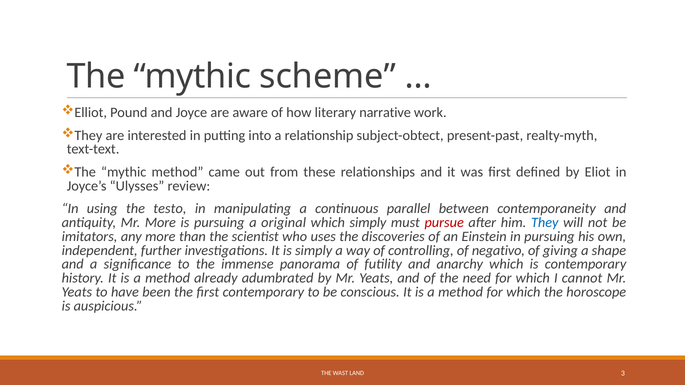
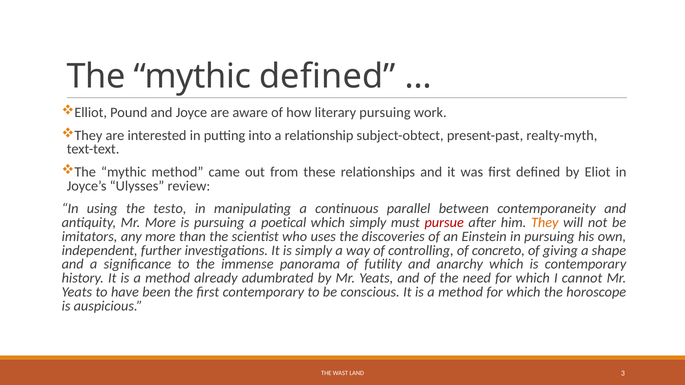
mythic scheme: scheme -> defined
literary narrative: narrative -> pursuing
original: original -> poetical
They at (545, 223) colour: blue -> orange
negativo: negativo -> concreto
